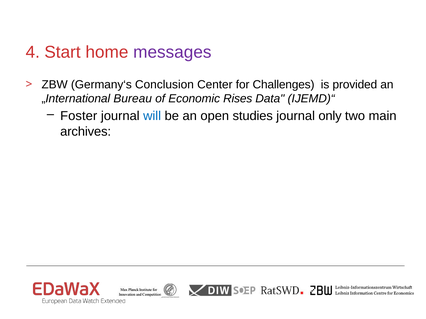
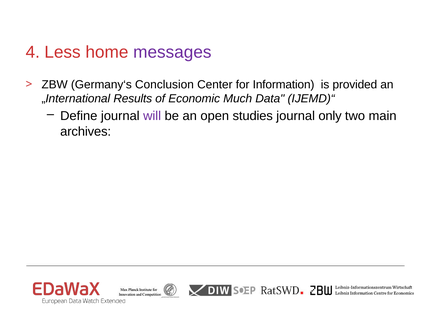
Start: Start -> Less
Challenges: Challenges -> Information
Bureau: Bureau -> Results
Rises: Rises -> Much
Foster: Foster -> Define
will colour: blue -> purple
